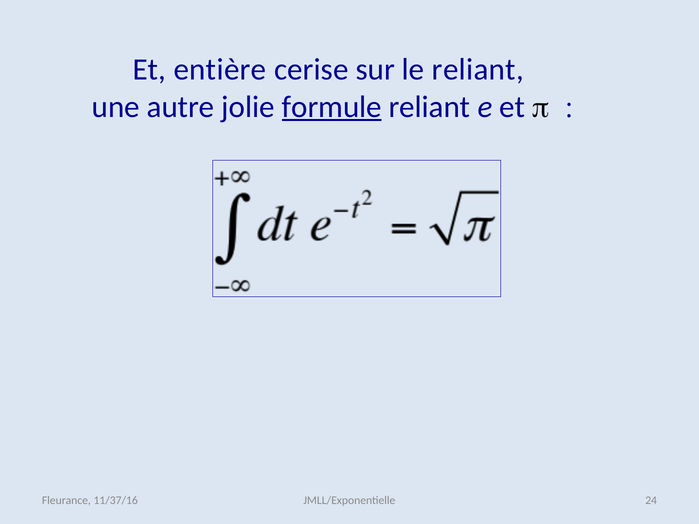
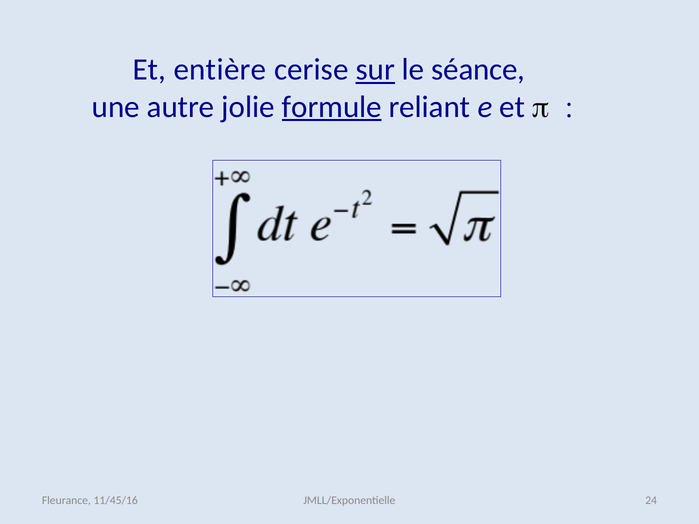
sur underline: none -> present
le reliant: reliant -> séance
11/37/16: 11/37/16 -> 11/45/16
